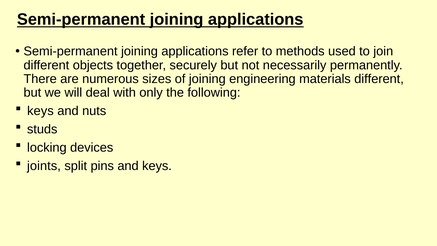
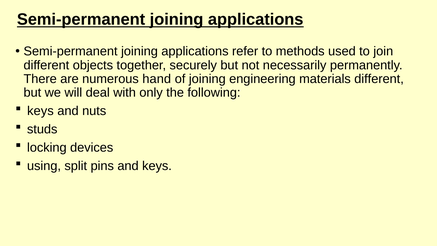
sizes: sizes -> hand
joints: joints -> using
